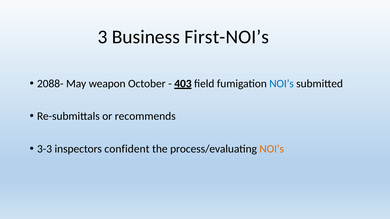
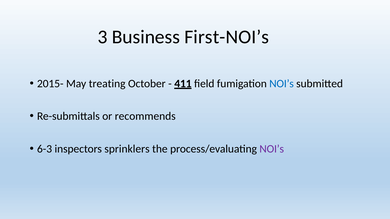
2088-: 2088- -> 2015-
weapon: weapon -> treating
403: 403 -> 411
3-3: 3-3 -> 6-3
confident: confident -> sprinklers
NOI’s at (272, 149) colour: orange -> purple
